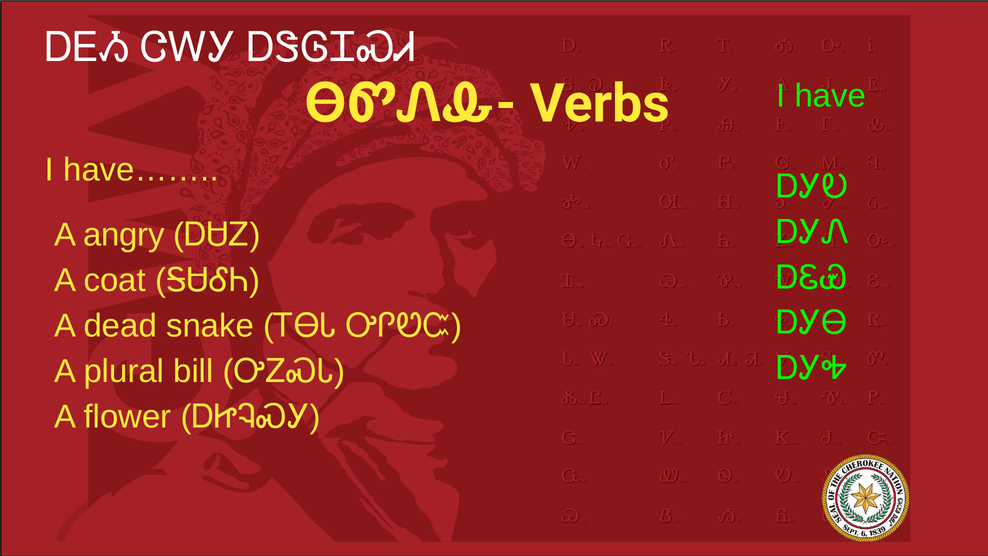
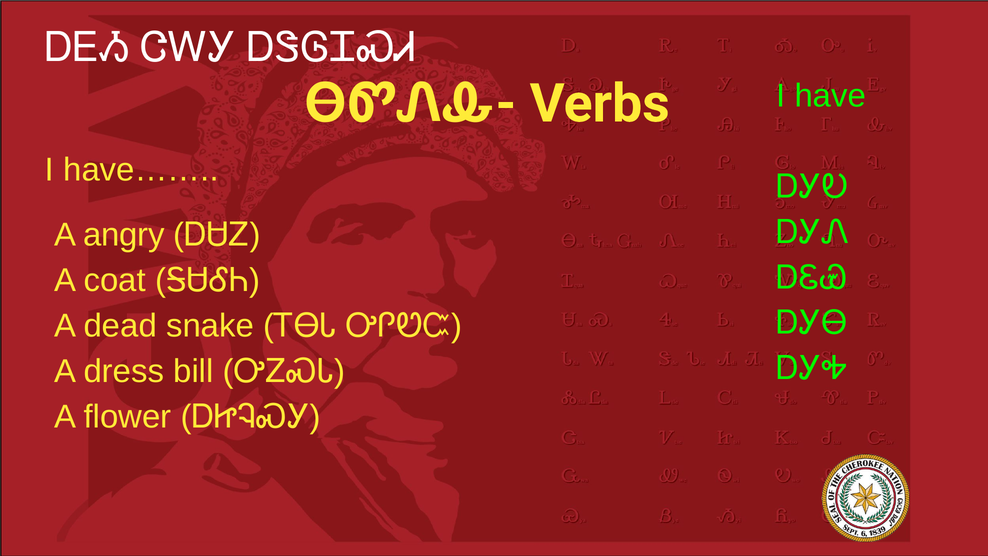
plural: plural -> dress
